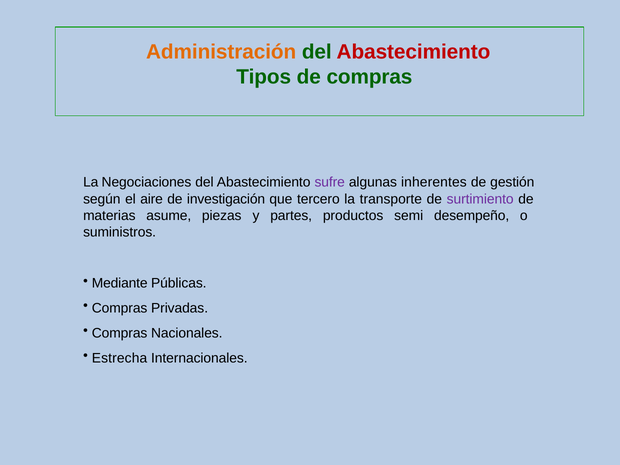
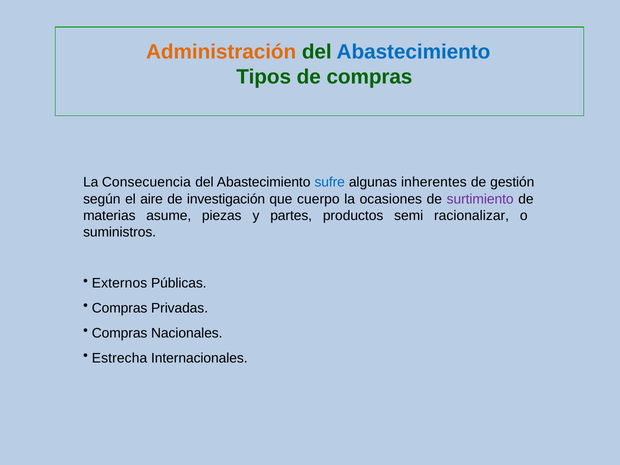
Abastecimiento at (413, 52) colour: red -> blue
Negociaciones: Negociaciones -> Consecuencia
sufre colour: purple -> blue
tercero: tercero -> cuerpo
transporte: transporte -> ocasiones
desempeño: desempeño -> racionalizar
Mediante: Mediante -> Externos
